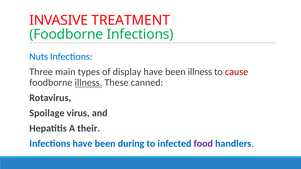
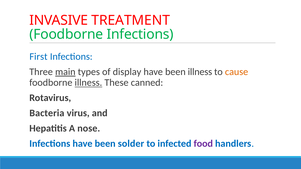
Nuts: Nuts -> First
main underline: none -> present
cause colour: red -> orange
Spoilage: Spoilage -> Bacteria
their: their -> nose
during: during -> solder
